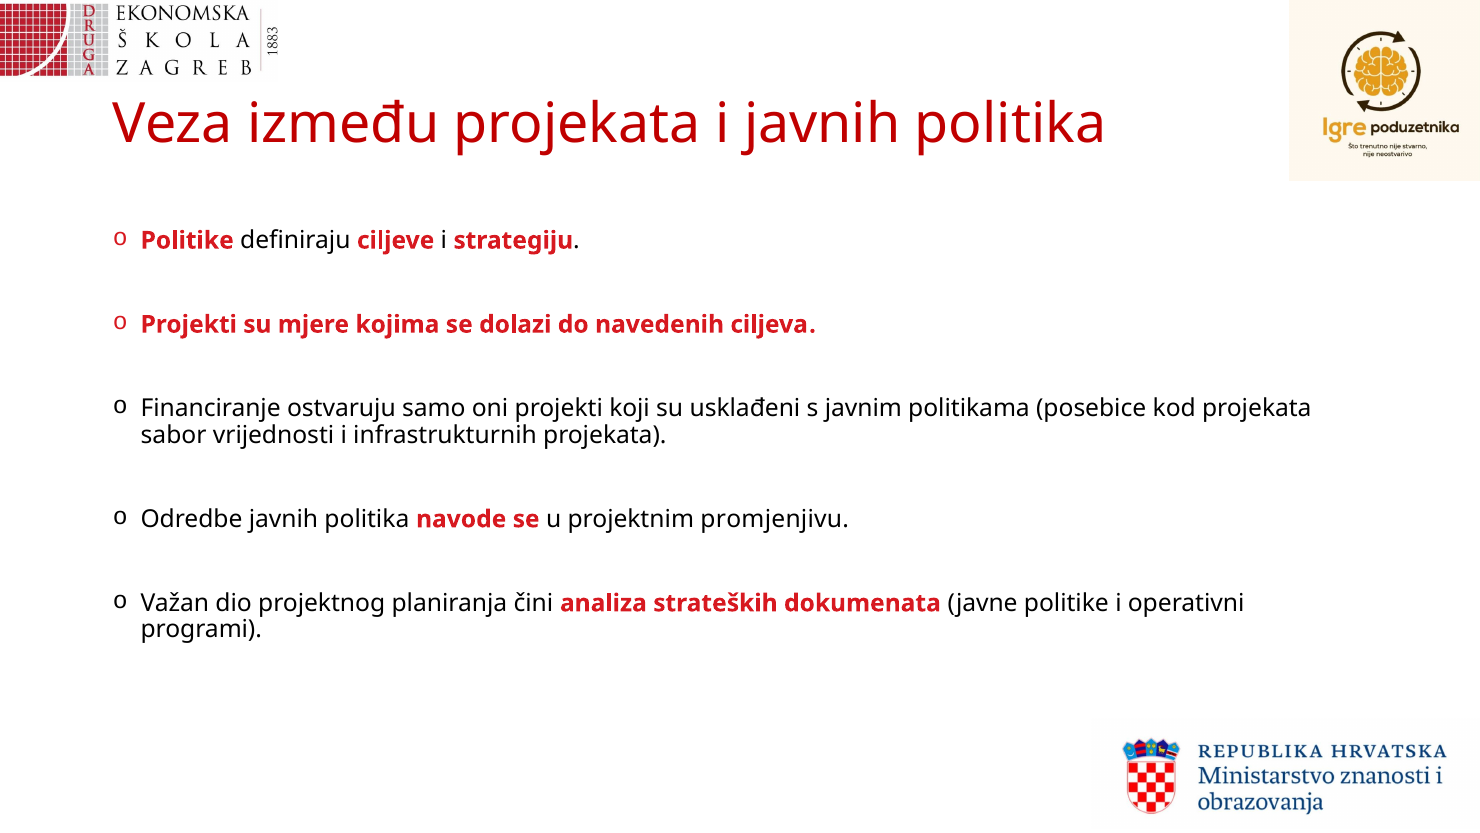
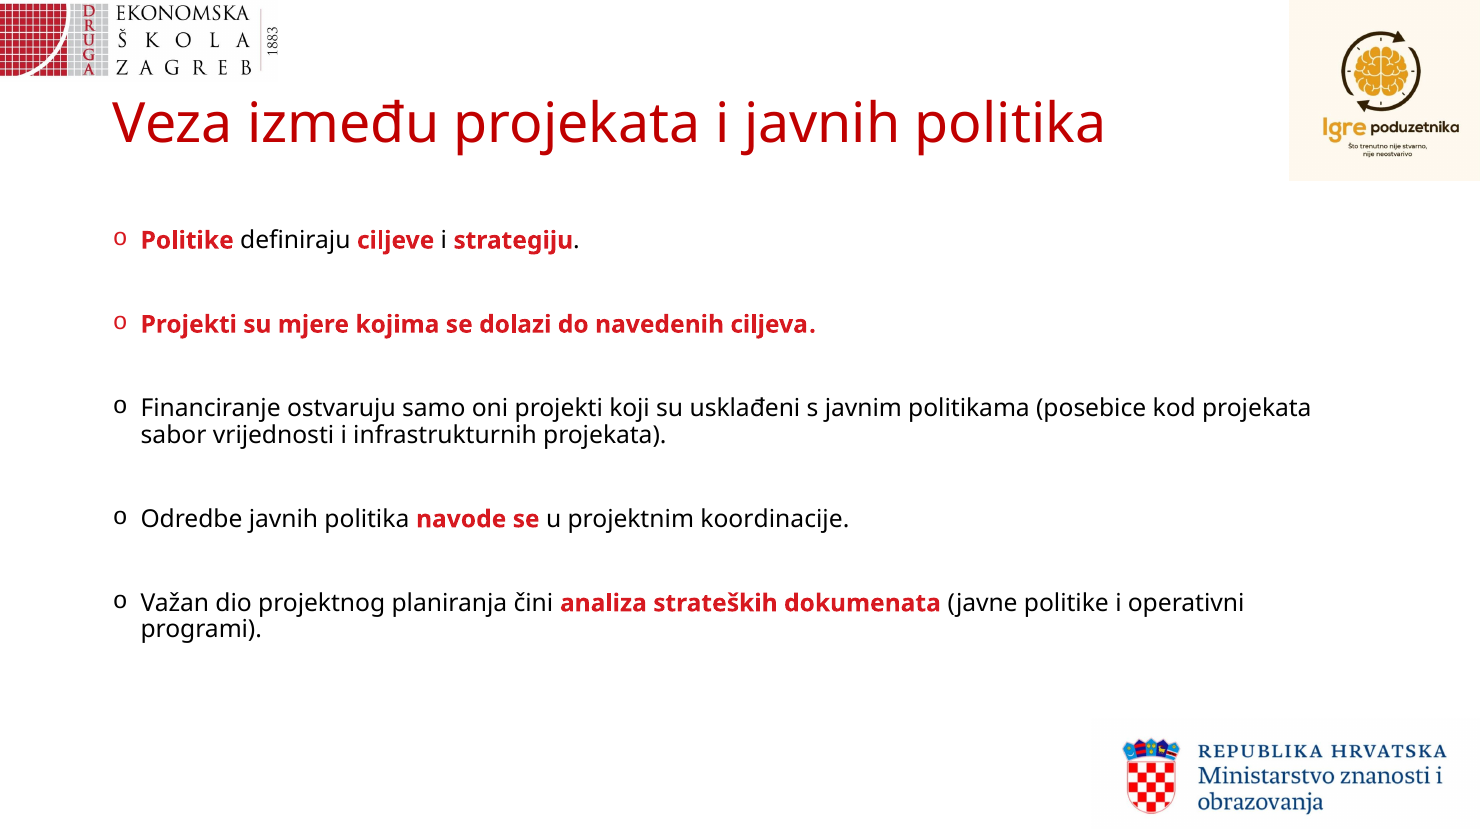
promjenjivu: promjenjivu -> koordinacije
